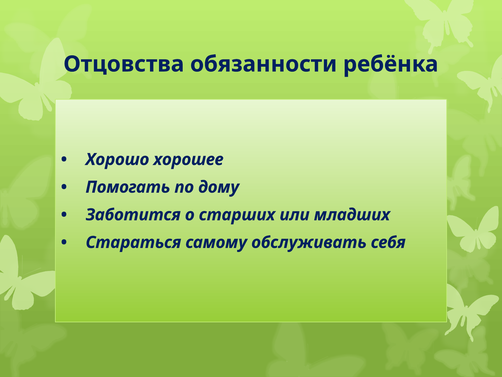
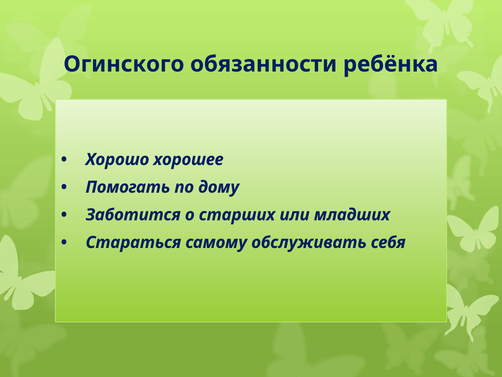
Отцовства: Отцовства -> Огинского
